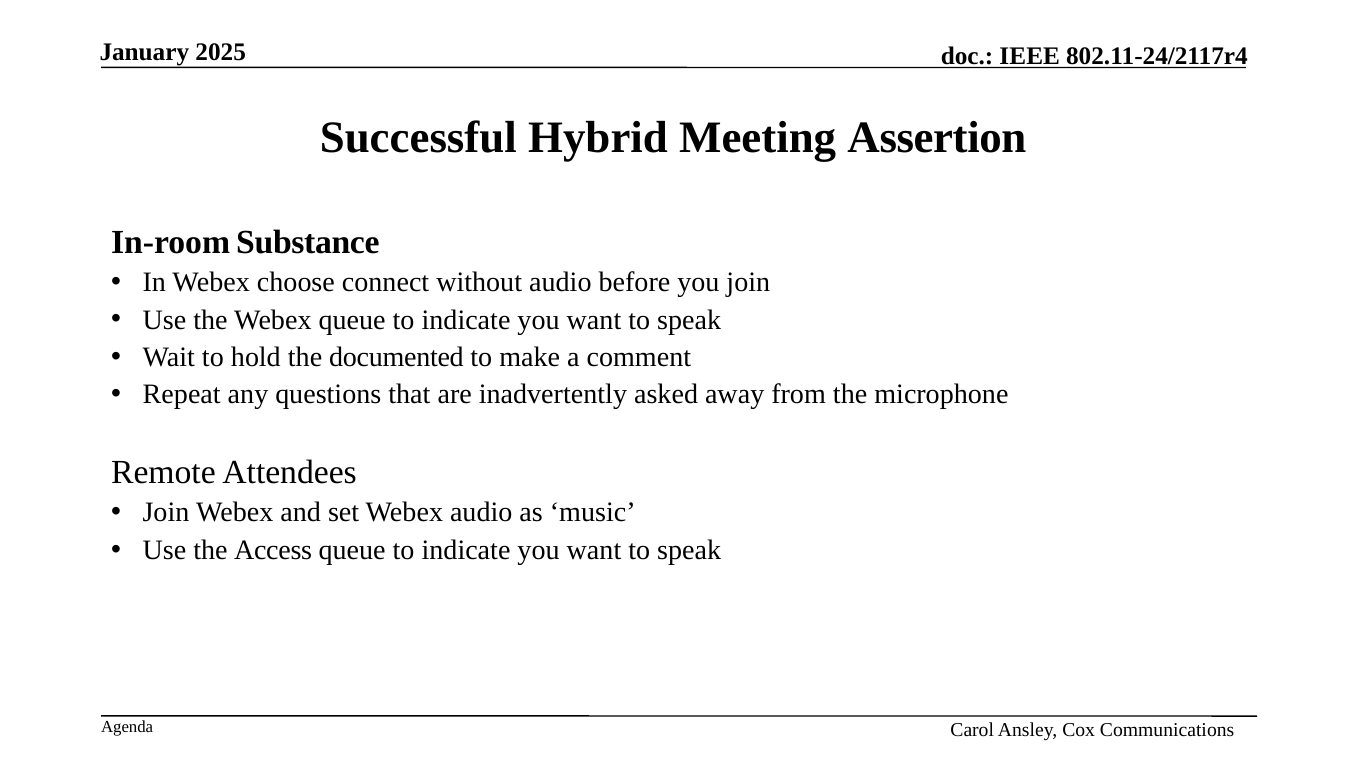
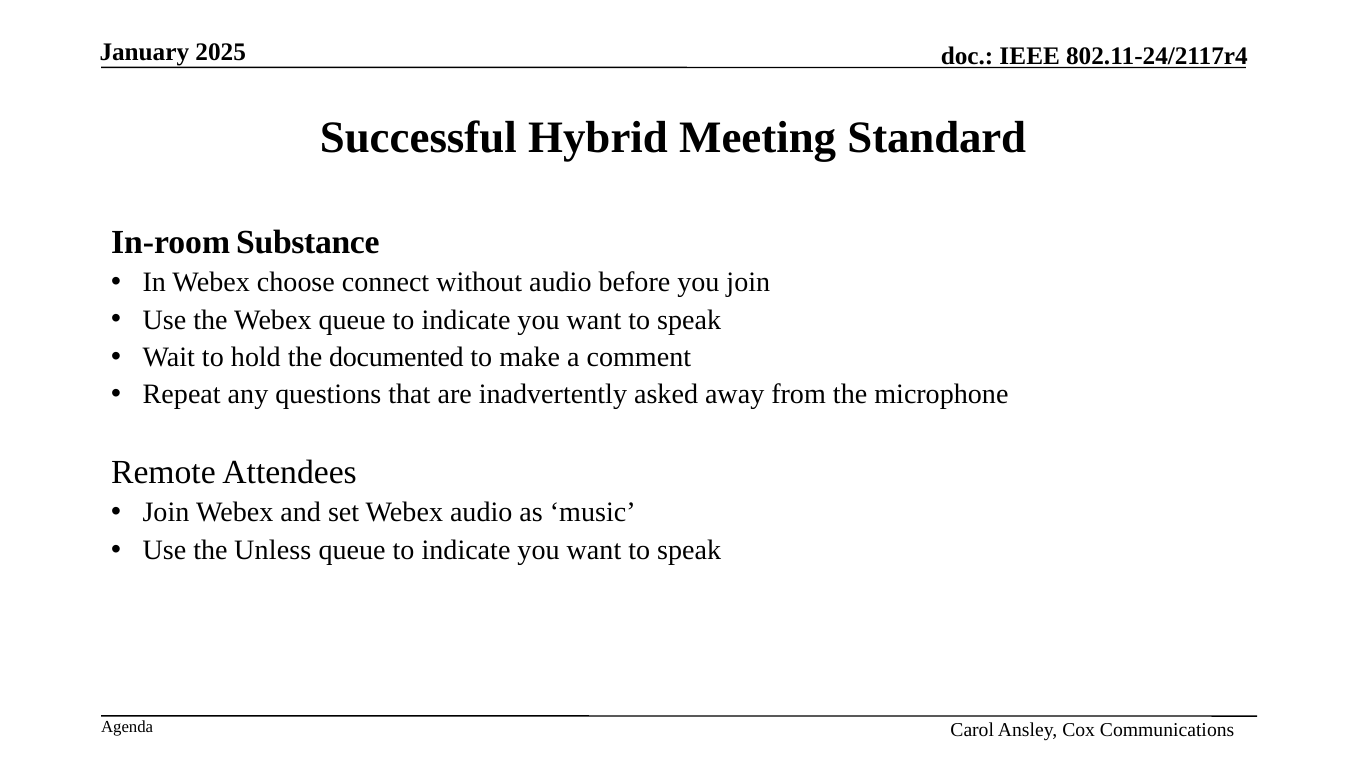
Assertion: Assertion -> Standard
Access: Access -> Unless
